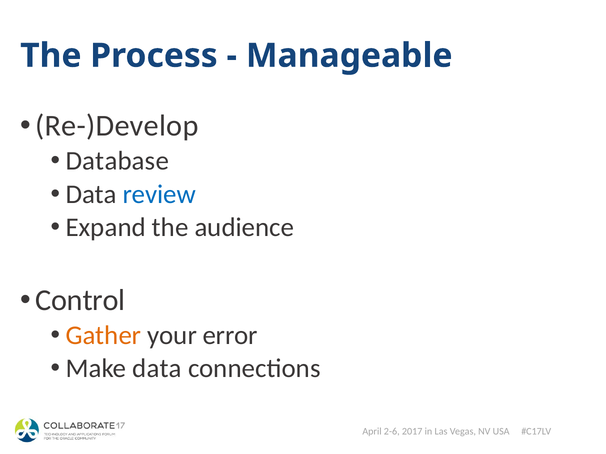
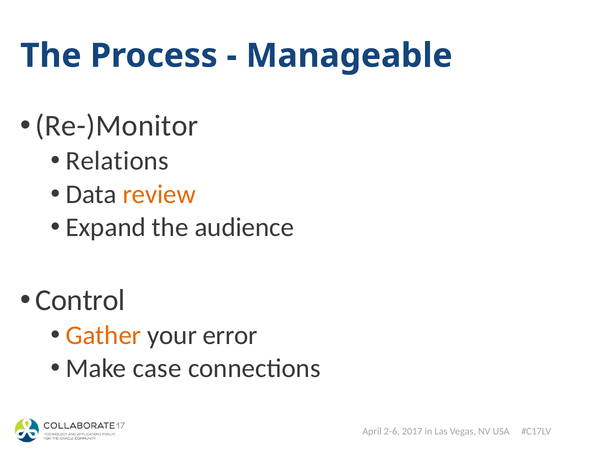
Re-)Develop: Re-)Develop -> Re-)Monitor
Database: Database -> Relations
review colour: blue -> orange
Make data: data -> case
